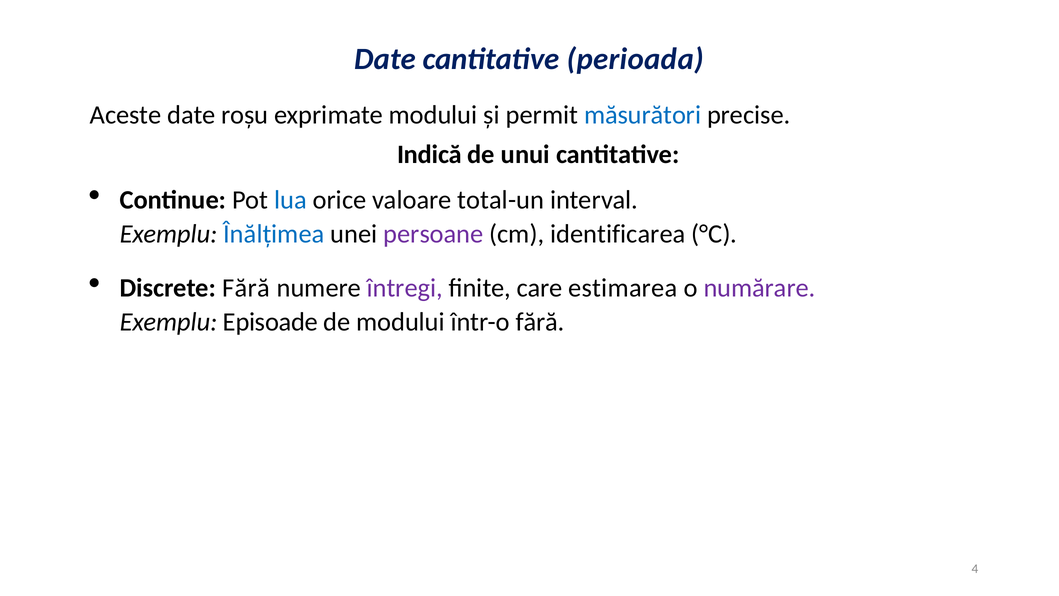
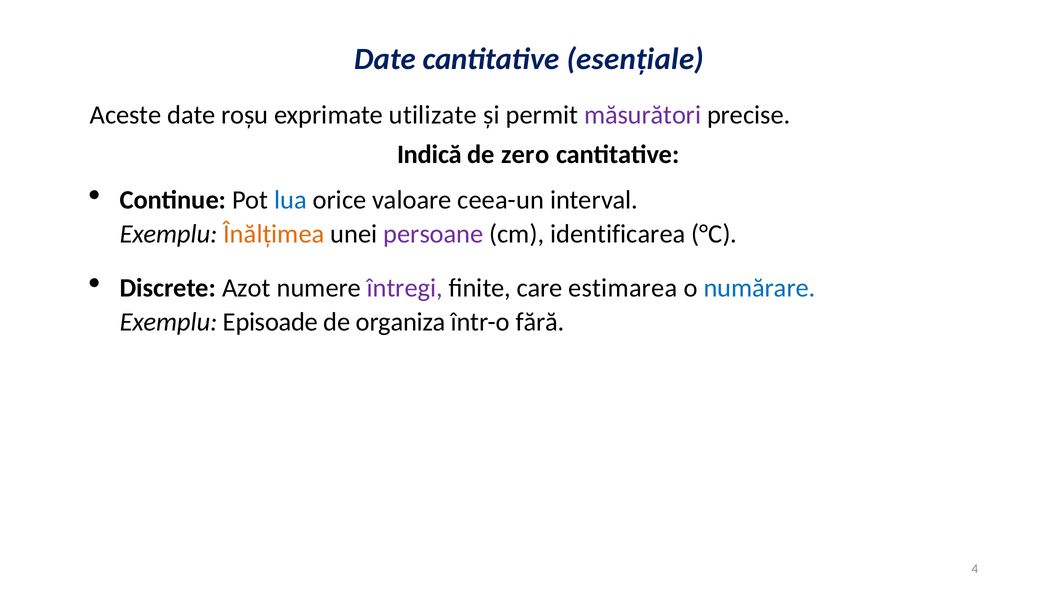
perioada: perioada -> esențiale
exprimate modului: modului -> utilizate
măsurători colour: blue -> purple
unui: unui -> zero
total-un: total-un -> ceea-un
Înălțimea colour: blue -> orange
Discrete Fără: Fără -> Azot
numărare colour: purple -> blue
de modului: modului -> organiza
